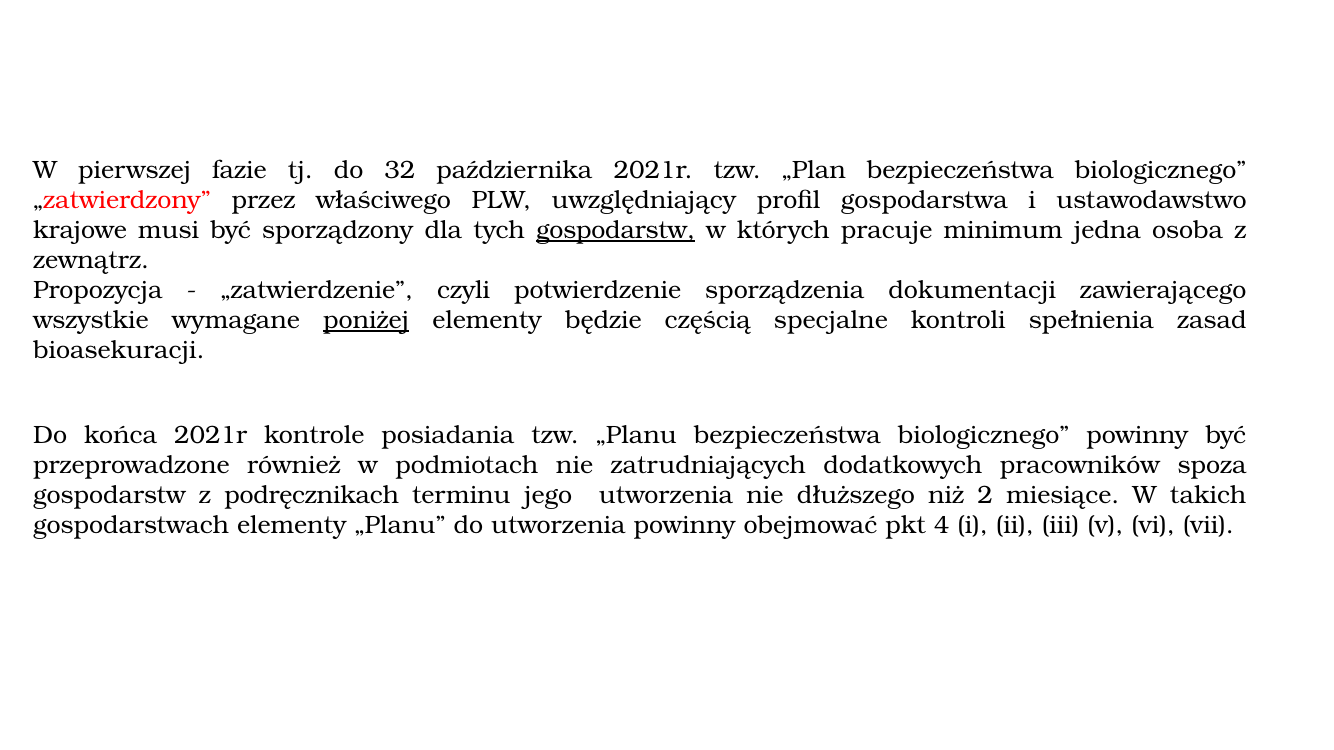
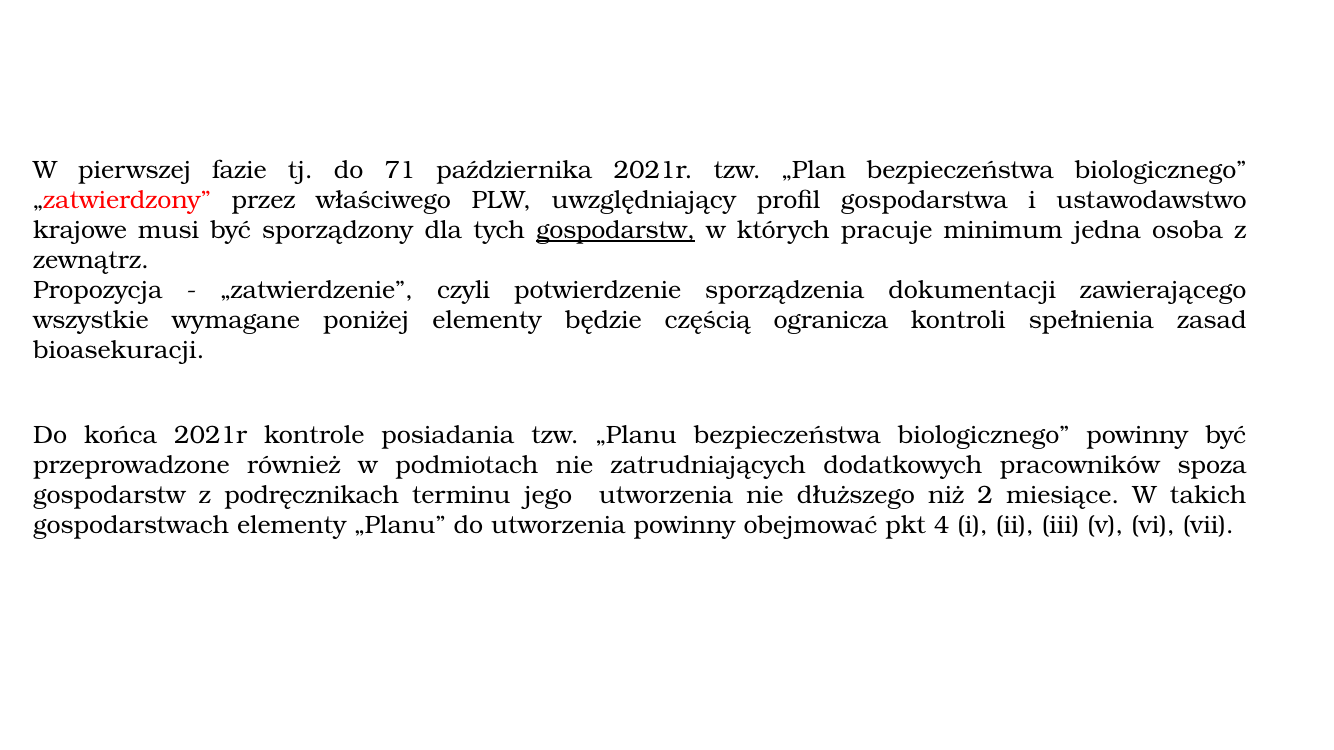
32: 32 -> 71
poniżej underline: present -> none
specjalne: specjalne -> ogranicza
